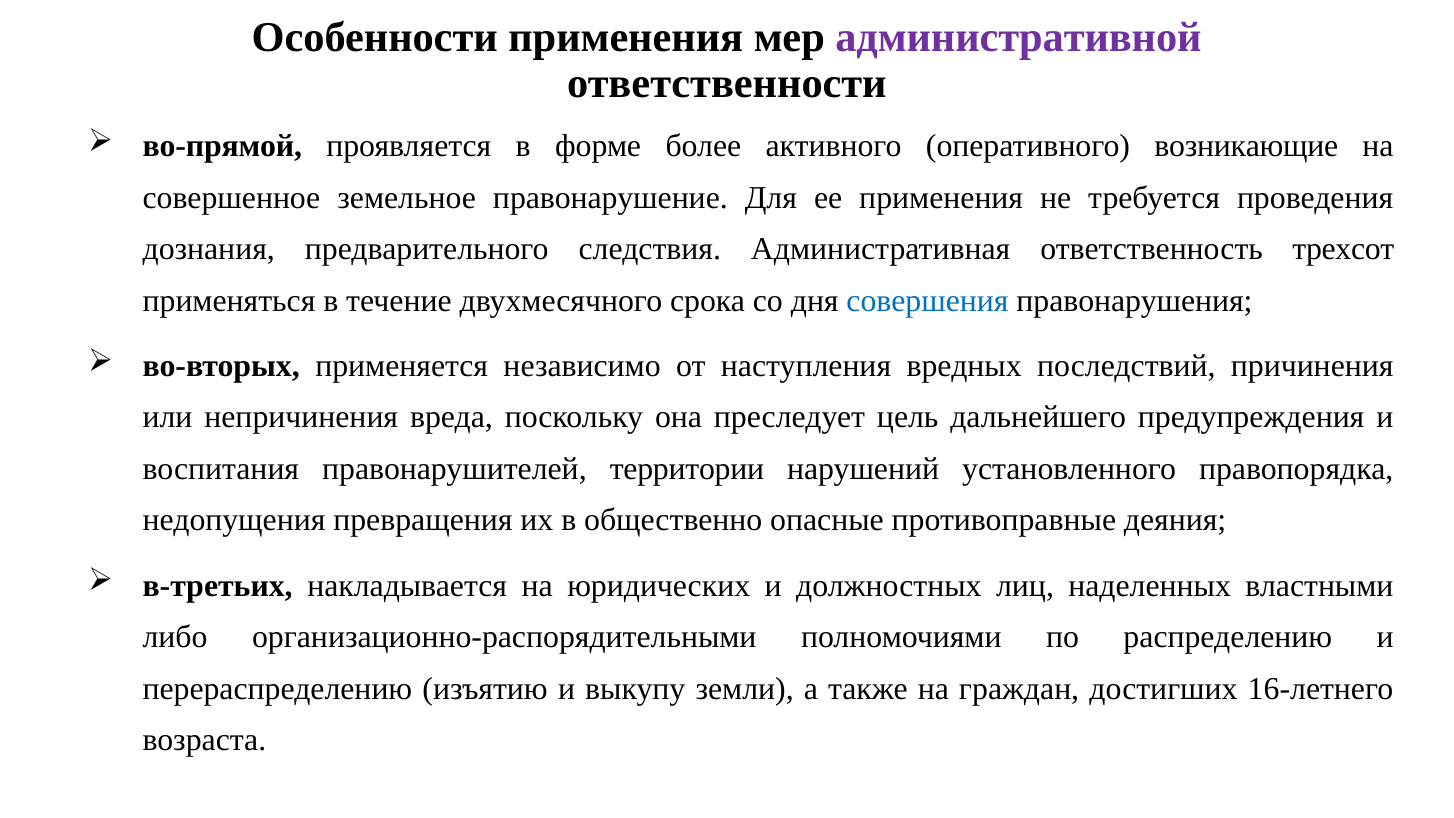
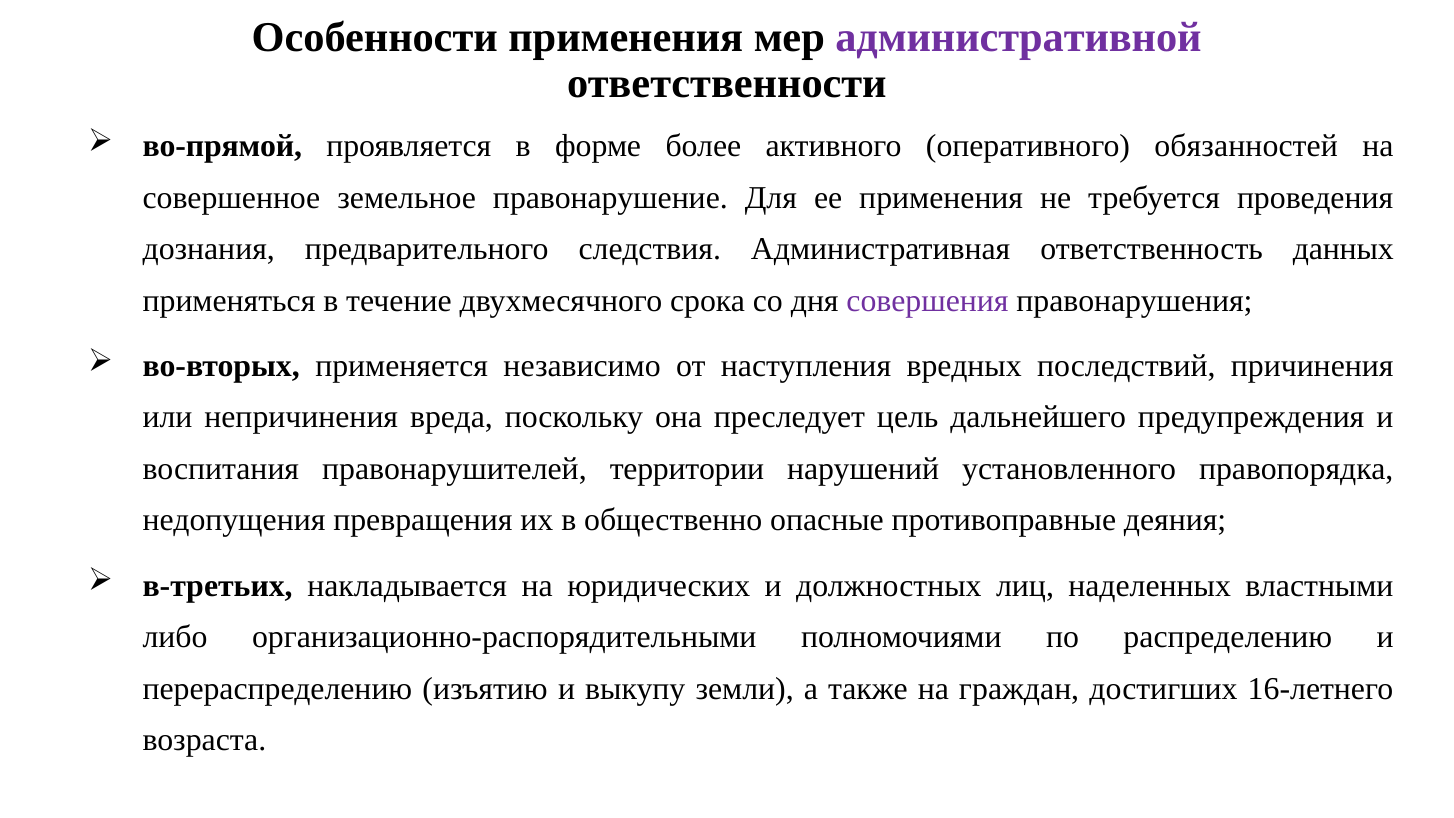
возникающие: возникающие -> обязанностей
трехсот: трехсот -> данных
совершения colour: blue -> purple
